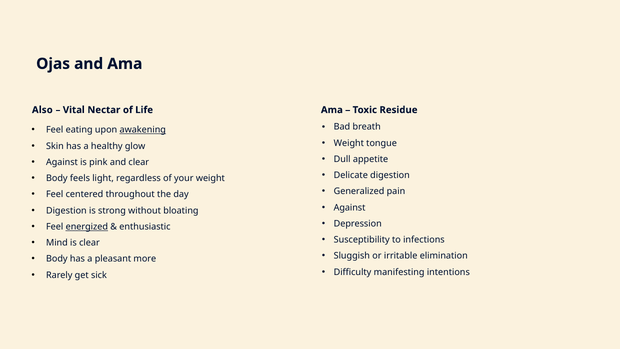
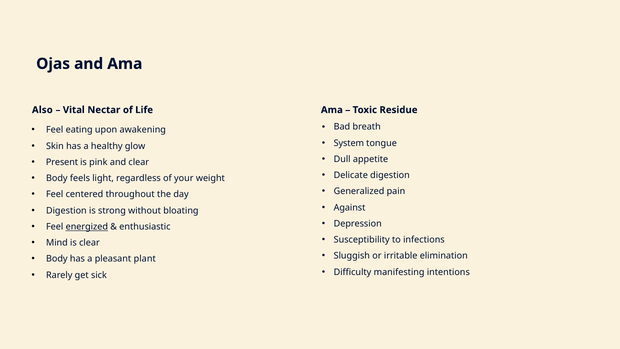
awakening underline: present -> none
Weight at (349, 143): Weight -> System
Against at (62, 162): Against -> Present
more: more -> plant
